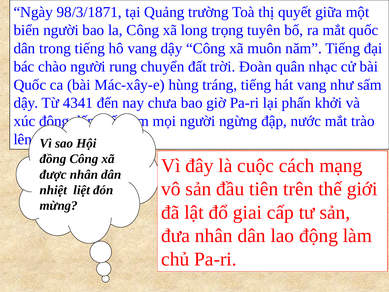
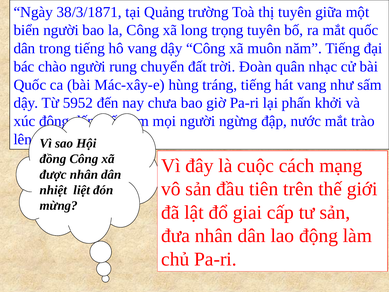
98/3/1871: 98/3/1871 -> 38/3/1871
thị quyết: quyết -> tuyên
4341: 4341 -> 5952
